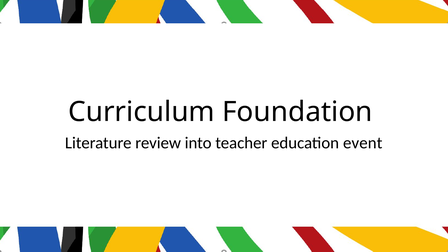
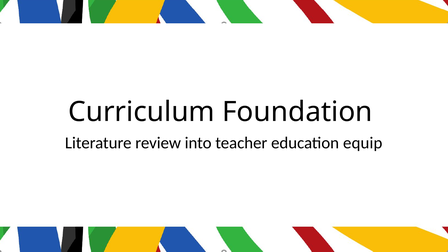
event: event -> equip
